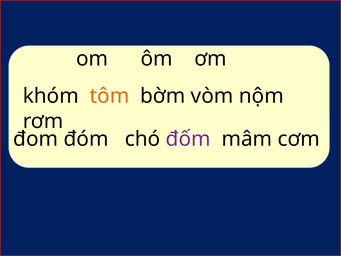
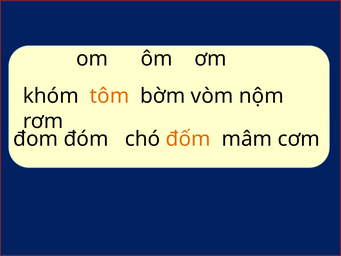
đốm colour: purple -> orange
